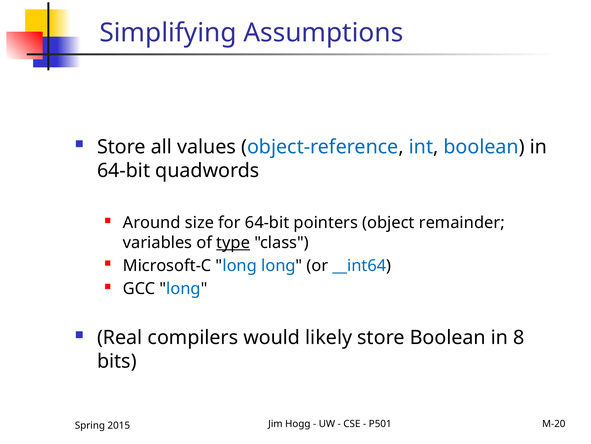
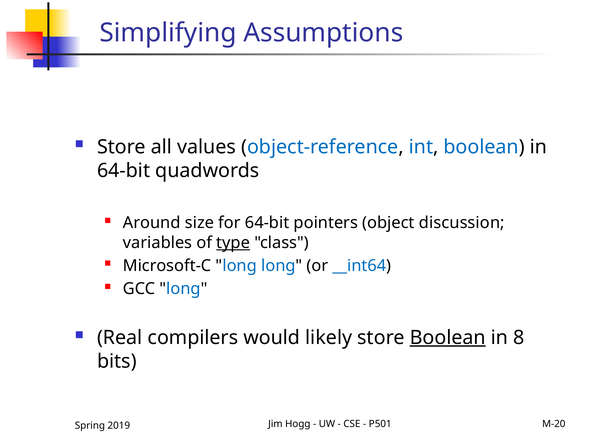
remainder: remainder -> discussion
Boolean at (448, 337) underline: none -> present
2015: 2015 -> 2019
